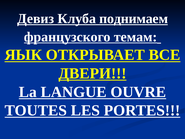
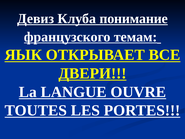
поднимаем: поднимаем -> понимание
